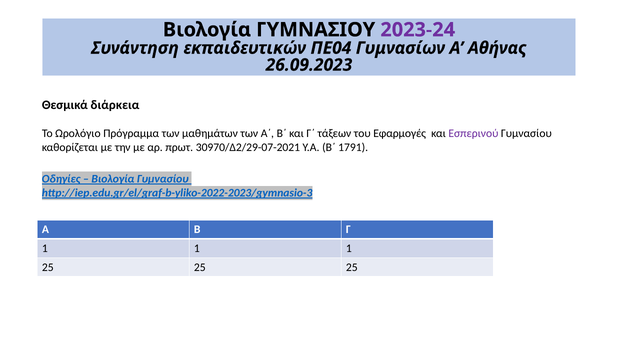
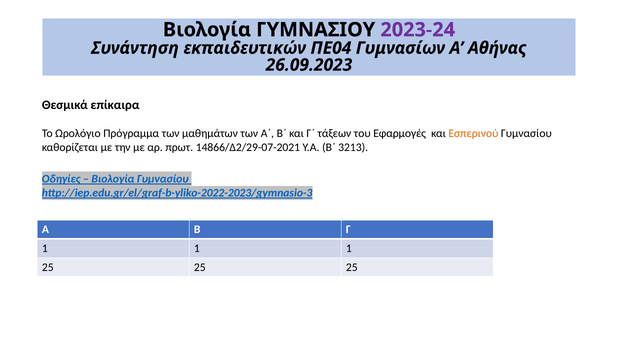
διάρκεια: διάρκεια -> επίκαιρα
Εσπερινού colour: purple -> orange
30970/Δ2/29-07-2021: 30970/Δ2/29-07-2021 -> 14866/Δ2/29-07-2021
1791: 1791 -> 3213
